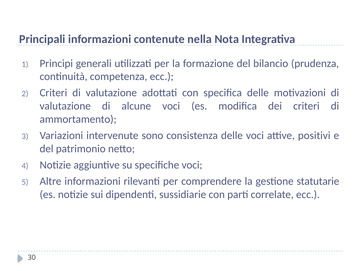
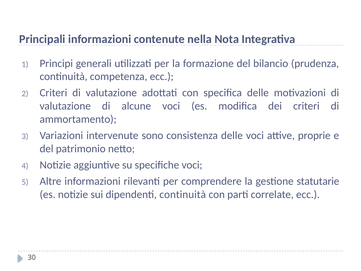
positivi: positivi -> proprie
dipendenti sussidiarie: sussidiarie -> continuità
